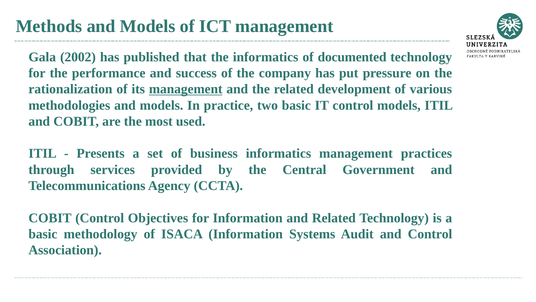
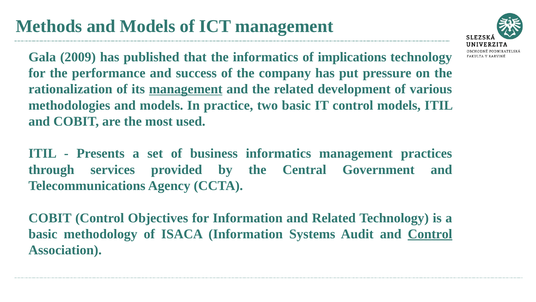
2002: 2002 -> 2009
documented: documented -> implications
Control at (430, 234) underline: none -> present
